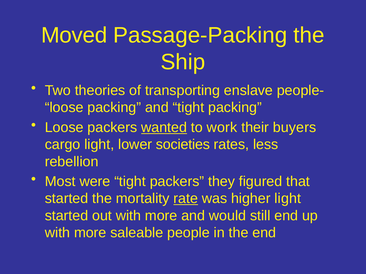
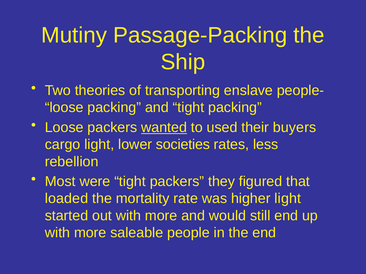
Moved: Moved -> Mutiny
work: work -> used
started at (67, 199): started -> loaded
rate underline: present -> none
